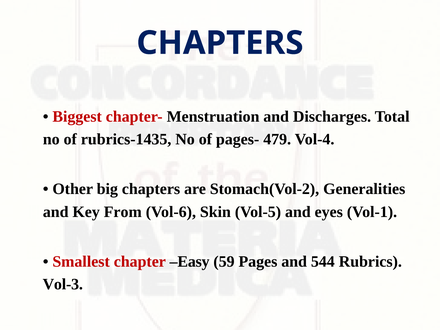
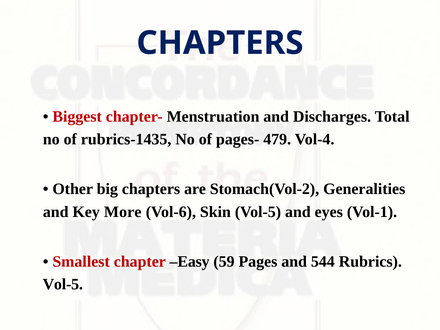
From: From -> More
Vol-3 at (63, 284): Vol-3 -> Vol-5
